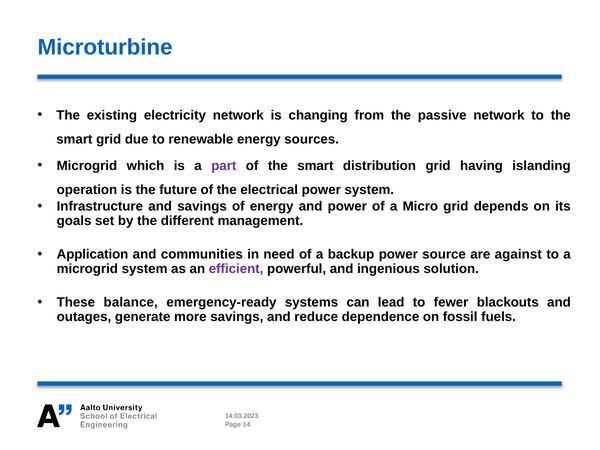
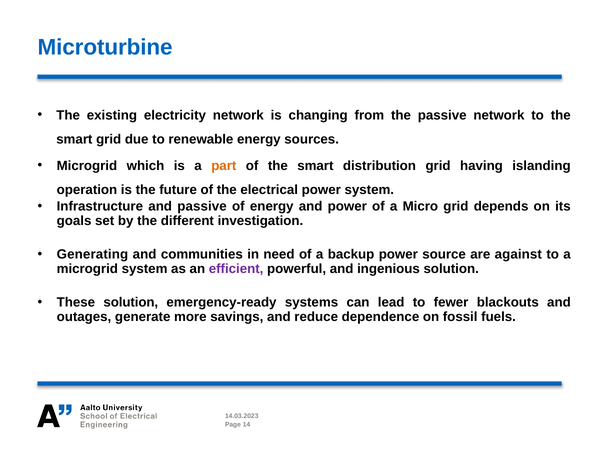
part colour: purple -> orange
and savings: savings -> passive
management: management -> investigation
Application: Application -> Generating
These balance: balance -> solution
